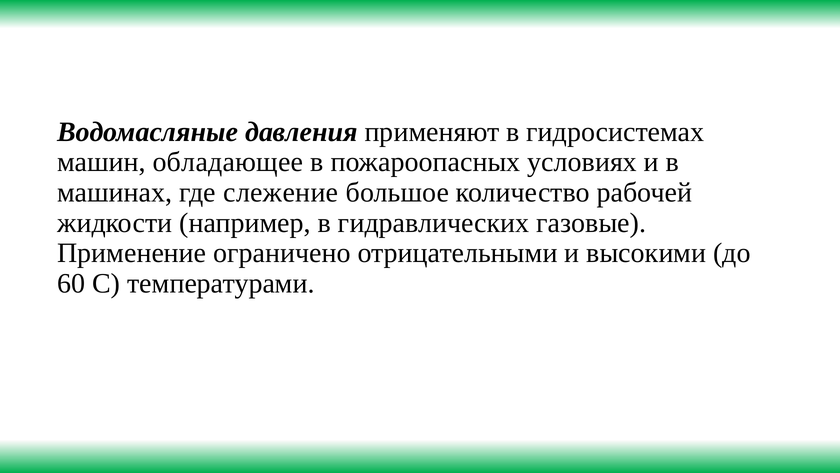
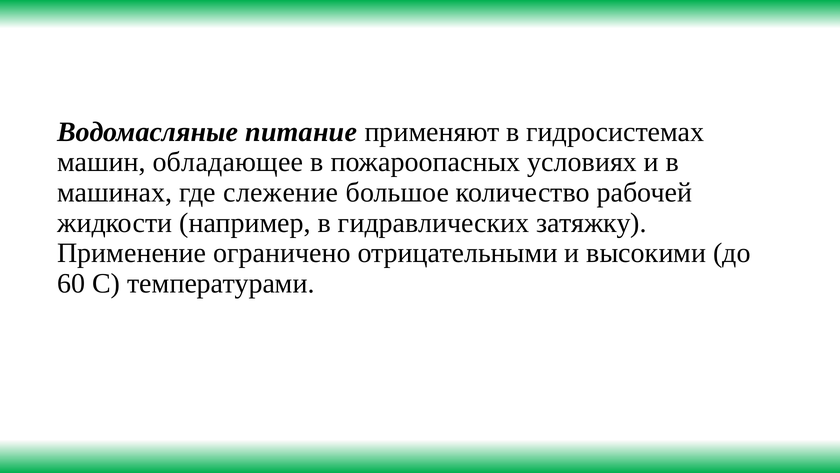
давления: давления -> питание
газовые: газовые -> затяжку
